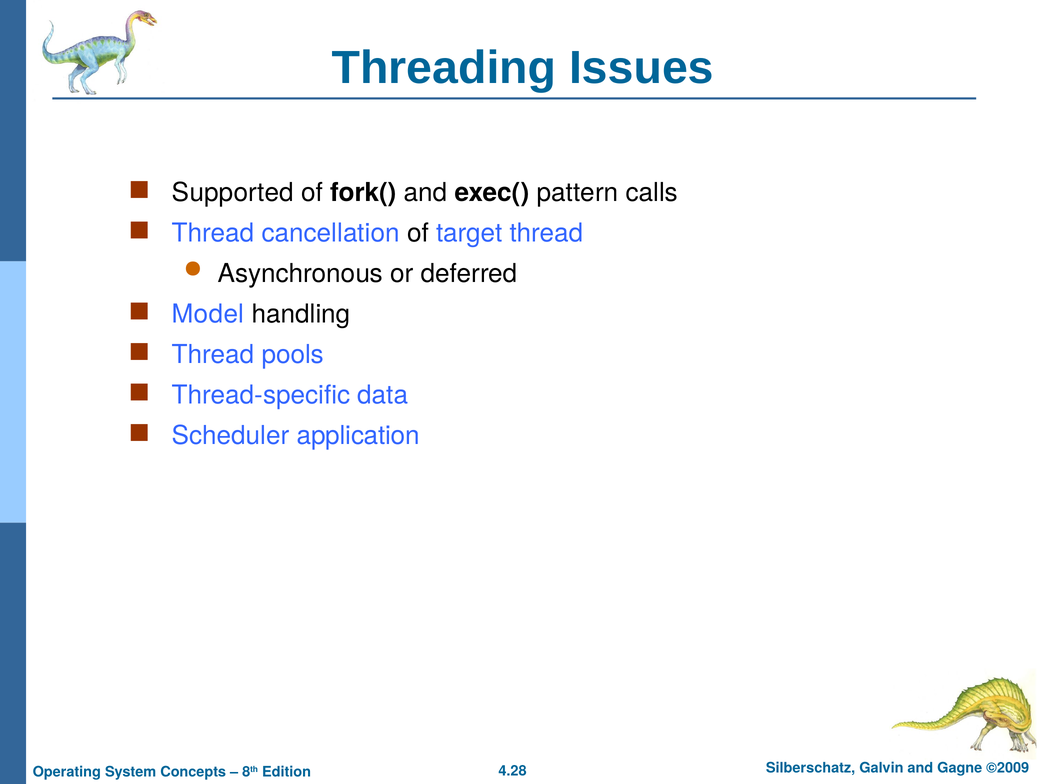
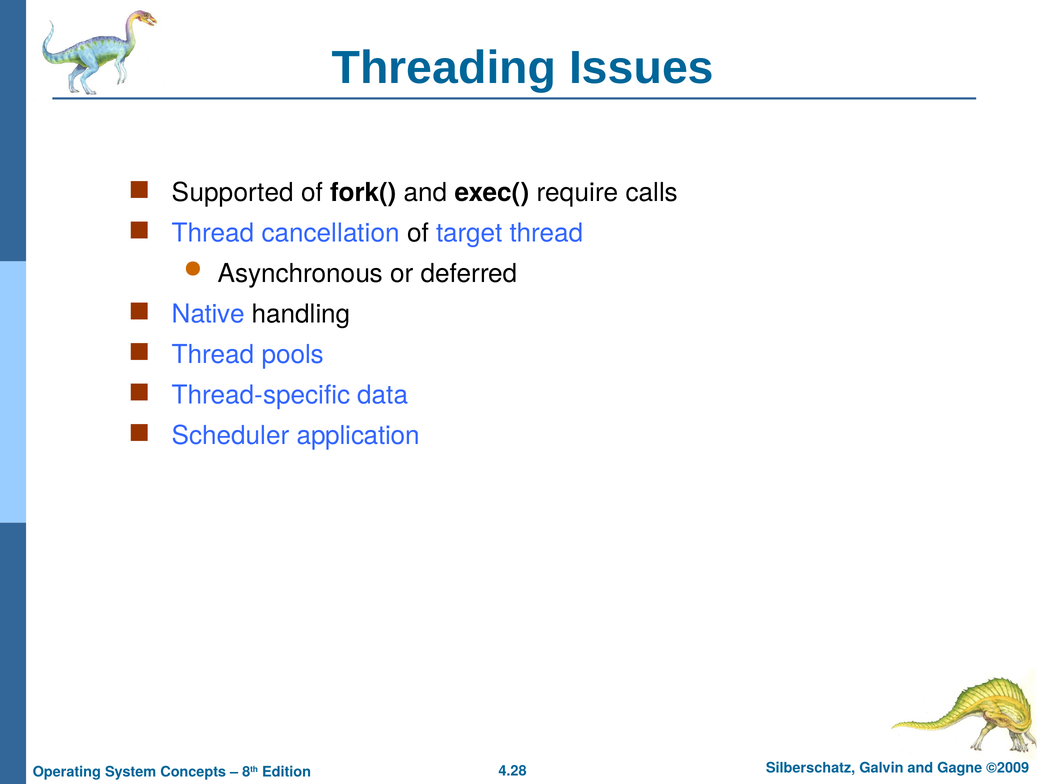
pattern: pattern -> require
Model: Model -> Native
